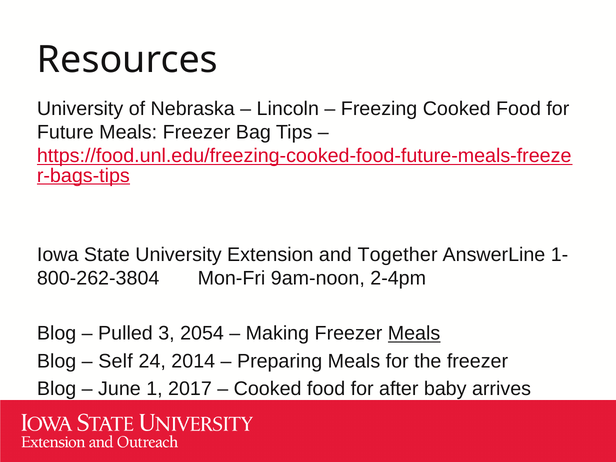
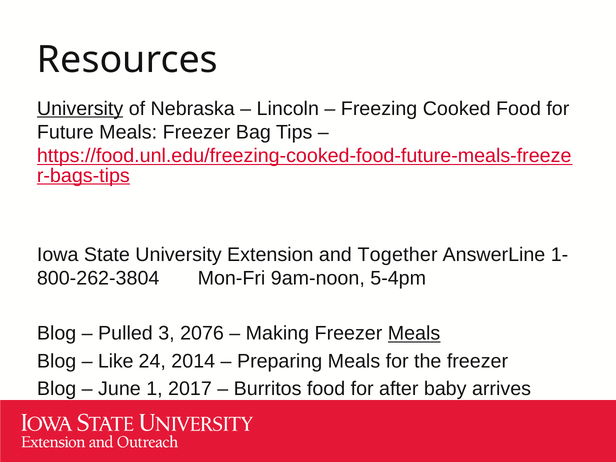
University at (80, 109) underline: none -> present
2-4pm: 2-4pm -> 5-4pm
2054: 2054 -> 2076
Self: Self -> Like
Cooked at (268, 389): Cooked -> Burritos
